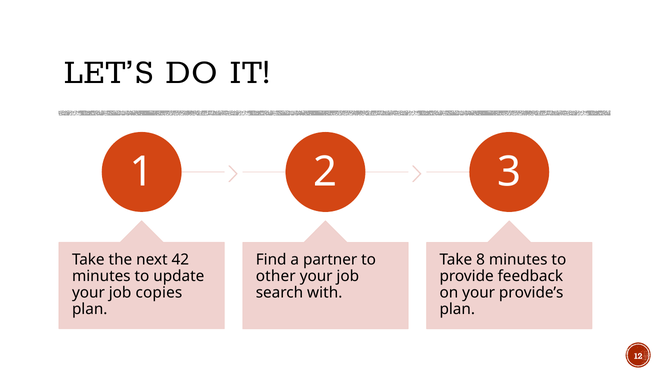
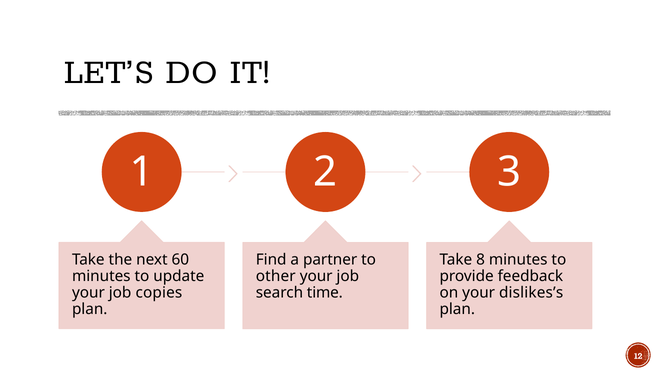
42: 42 -> 60
with: with -> time
provide’s: provide’s -> dislikes’s
